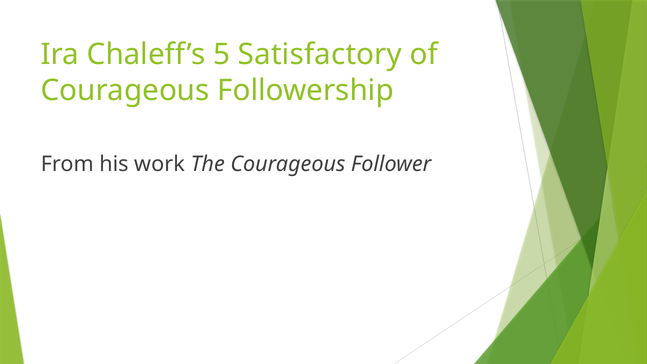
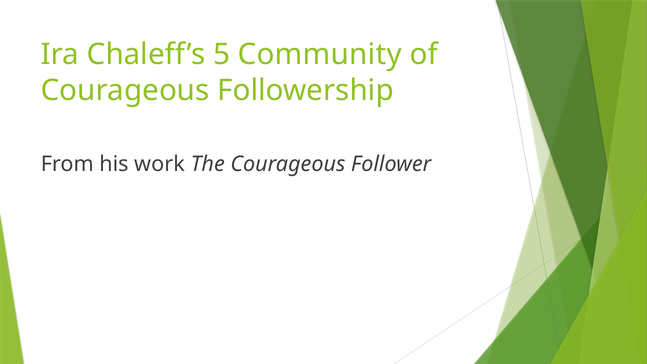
Satisfactory: Satisfactory -> Community
